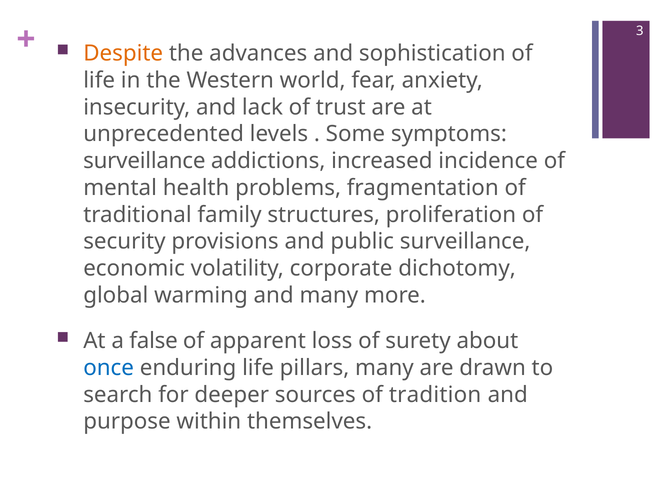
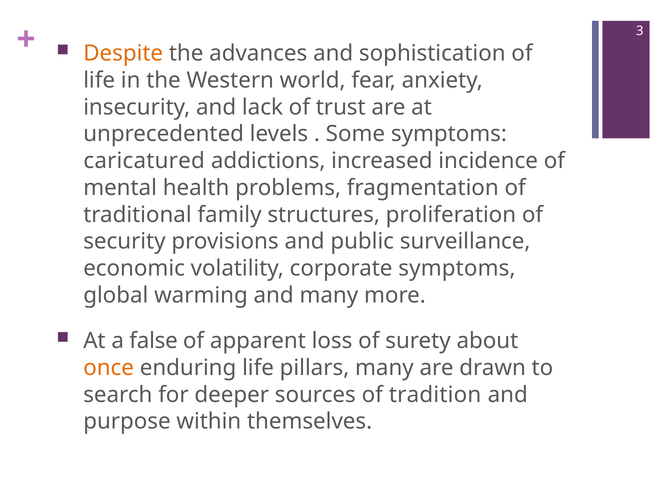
surveillance at (144, 161): surveillance -> caricatured
corporate dichotomy: dichotomy -> symptoms
once colour: blue -> orange
